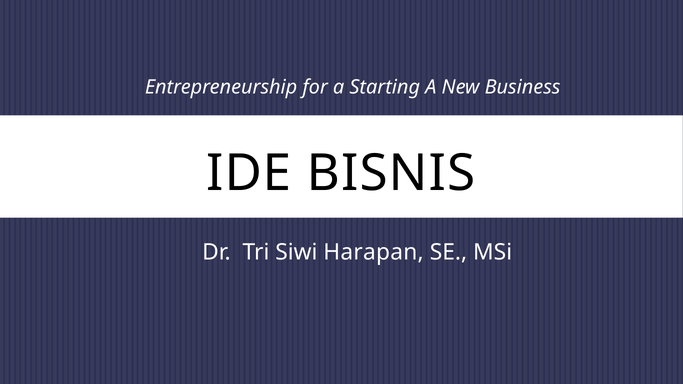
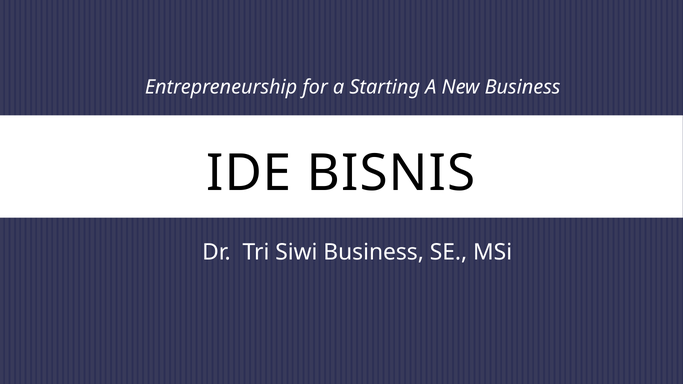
Siwi Harapan: Harapan -> Business
